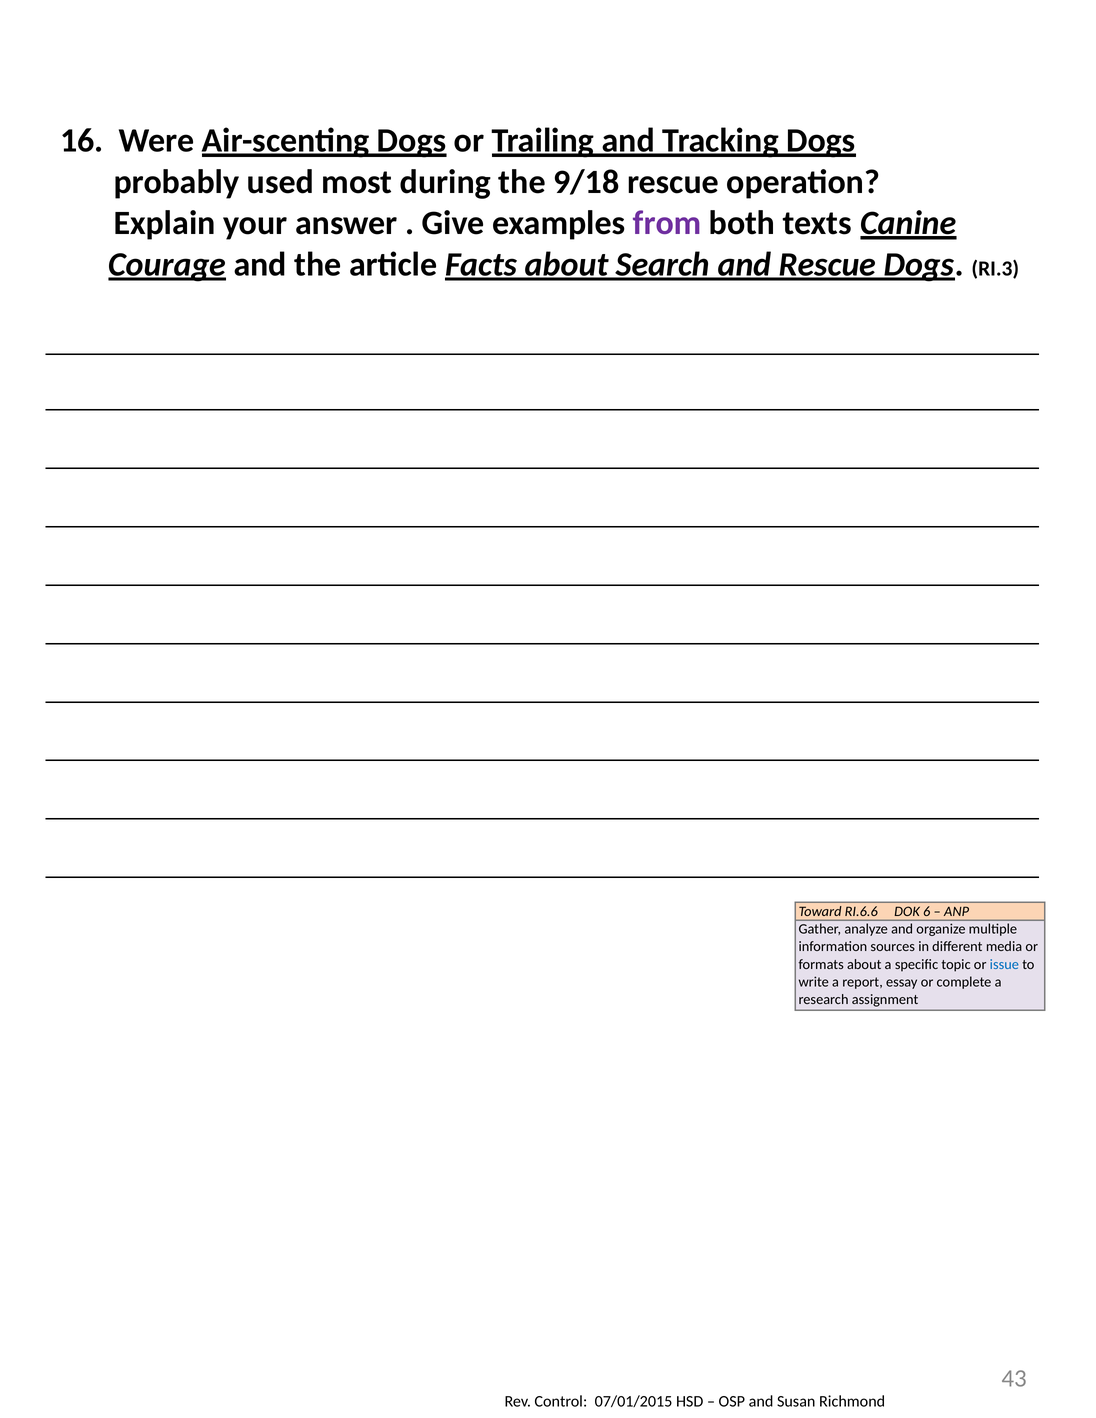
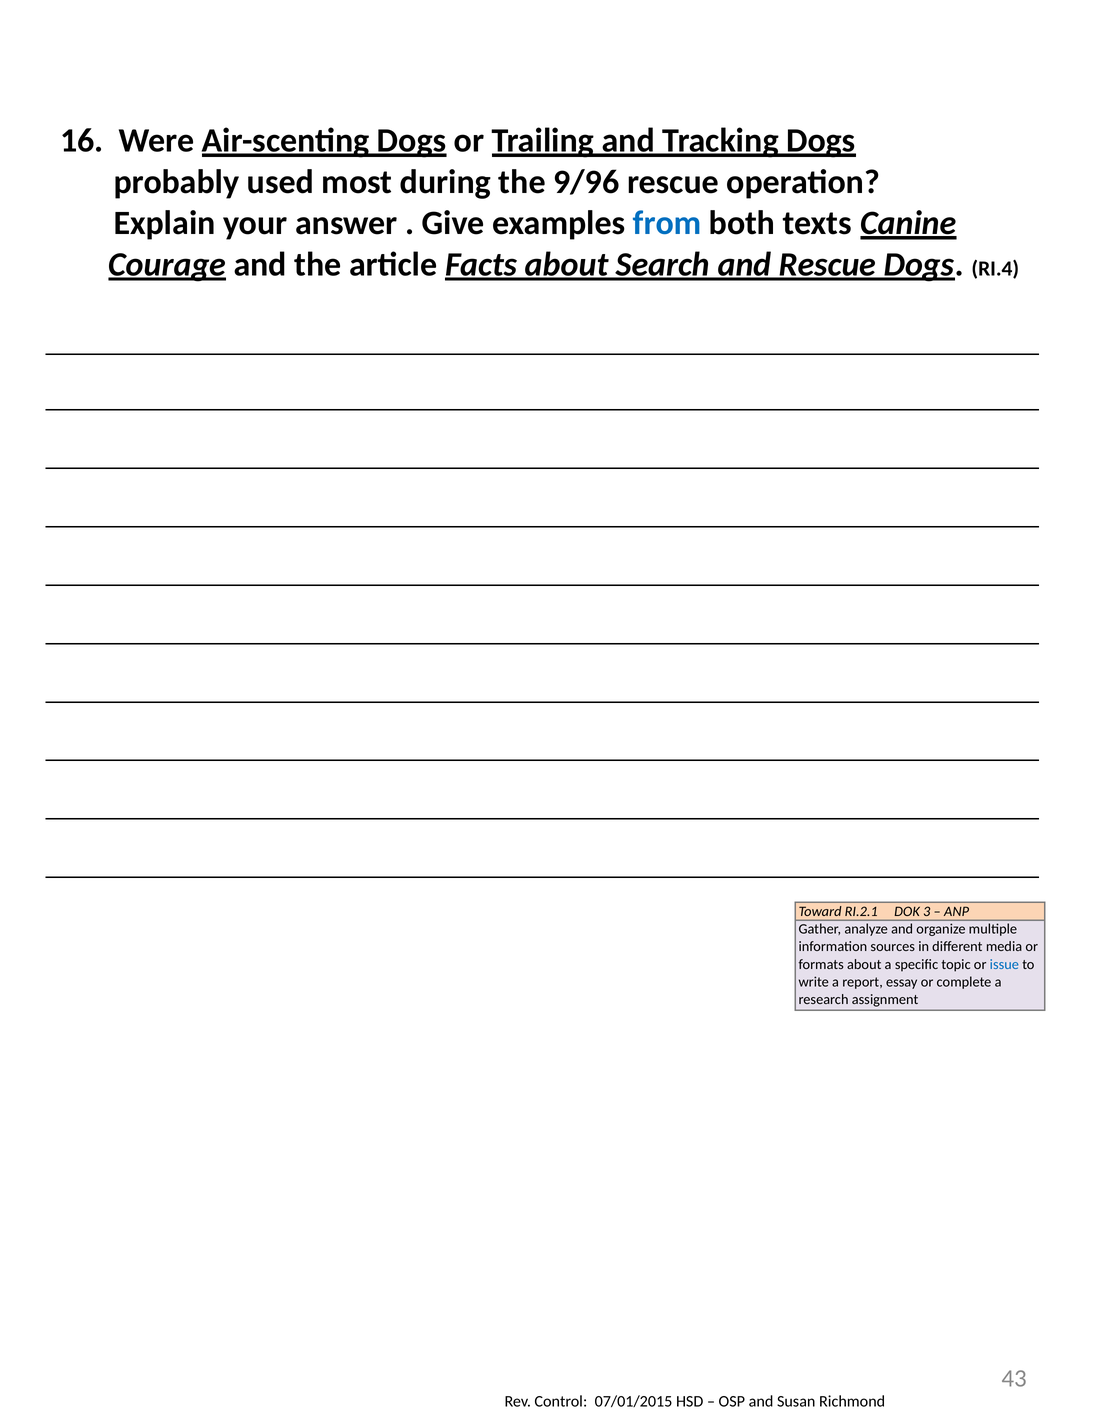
9/18: 9/18 -> 9/96
from colour: purple -> blue
RI.3: RI.3 -> RI.4
RI.6.6: RI.6.6 -> RI.2.1
6: 6 -> 3
